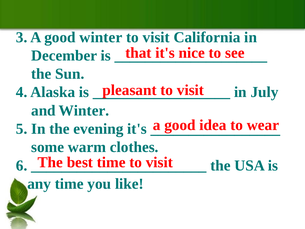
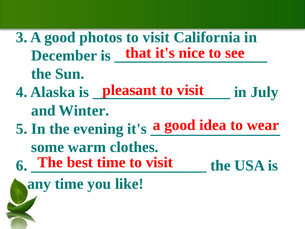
good winter: winter -> photos
